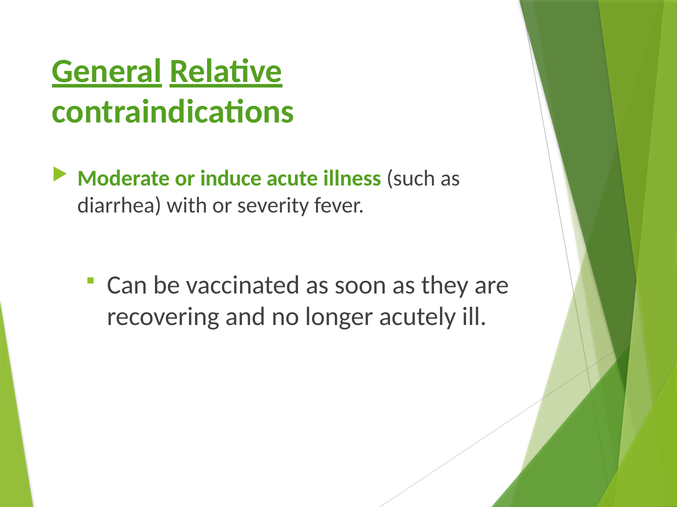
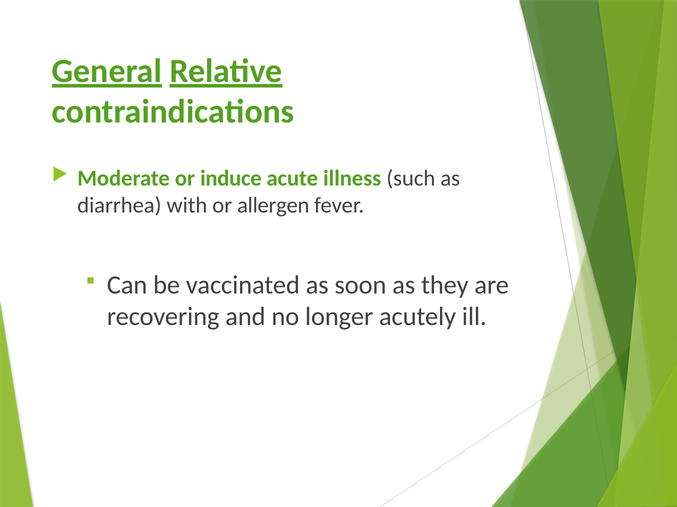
severity: severity -> allergen
